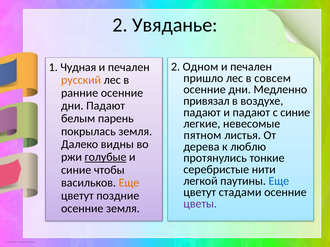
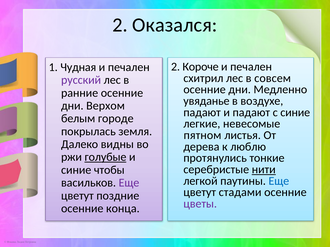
Увяданье: Увяданье -> Оказался
Одном: Одном -> Короче
пришло: пришло -> схитрил
русский colour: orange -> purple
привязал: привязал -> увяданье
дни Падают: Падают -> Верхом
парень: парень -> городе
нити underline: none -> present
Еще at (129, 183) colour: orange -> purple
осенние земля: земля -> конца
